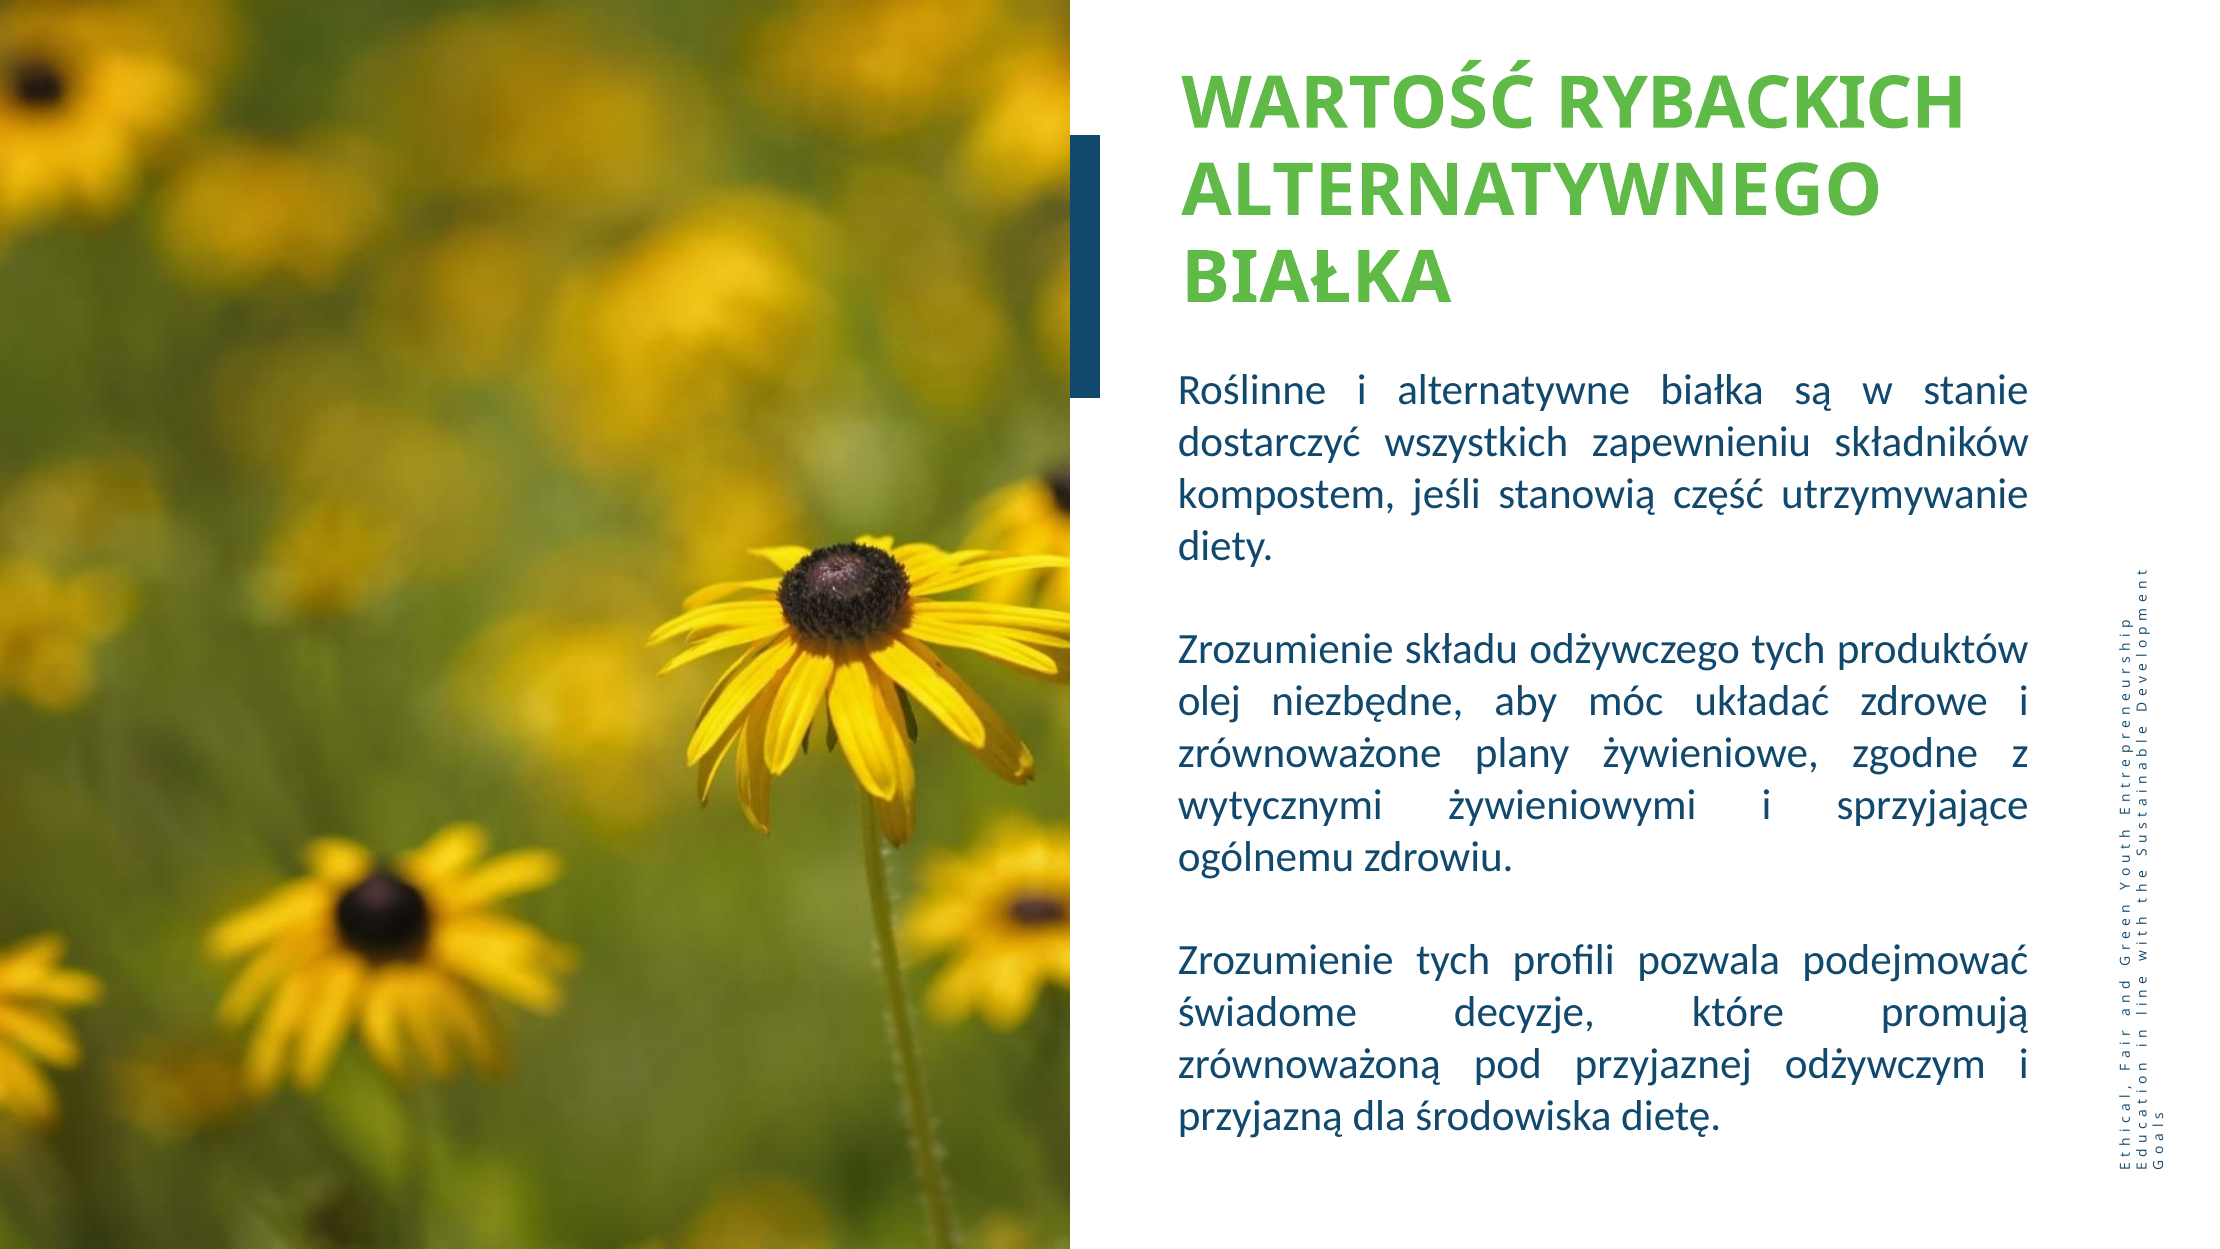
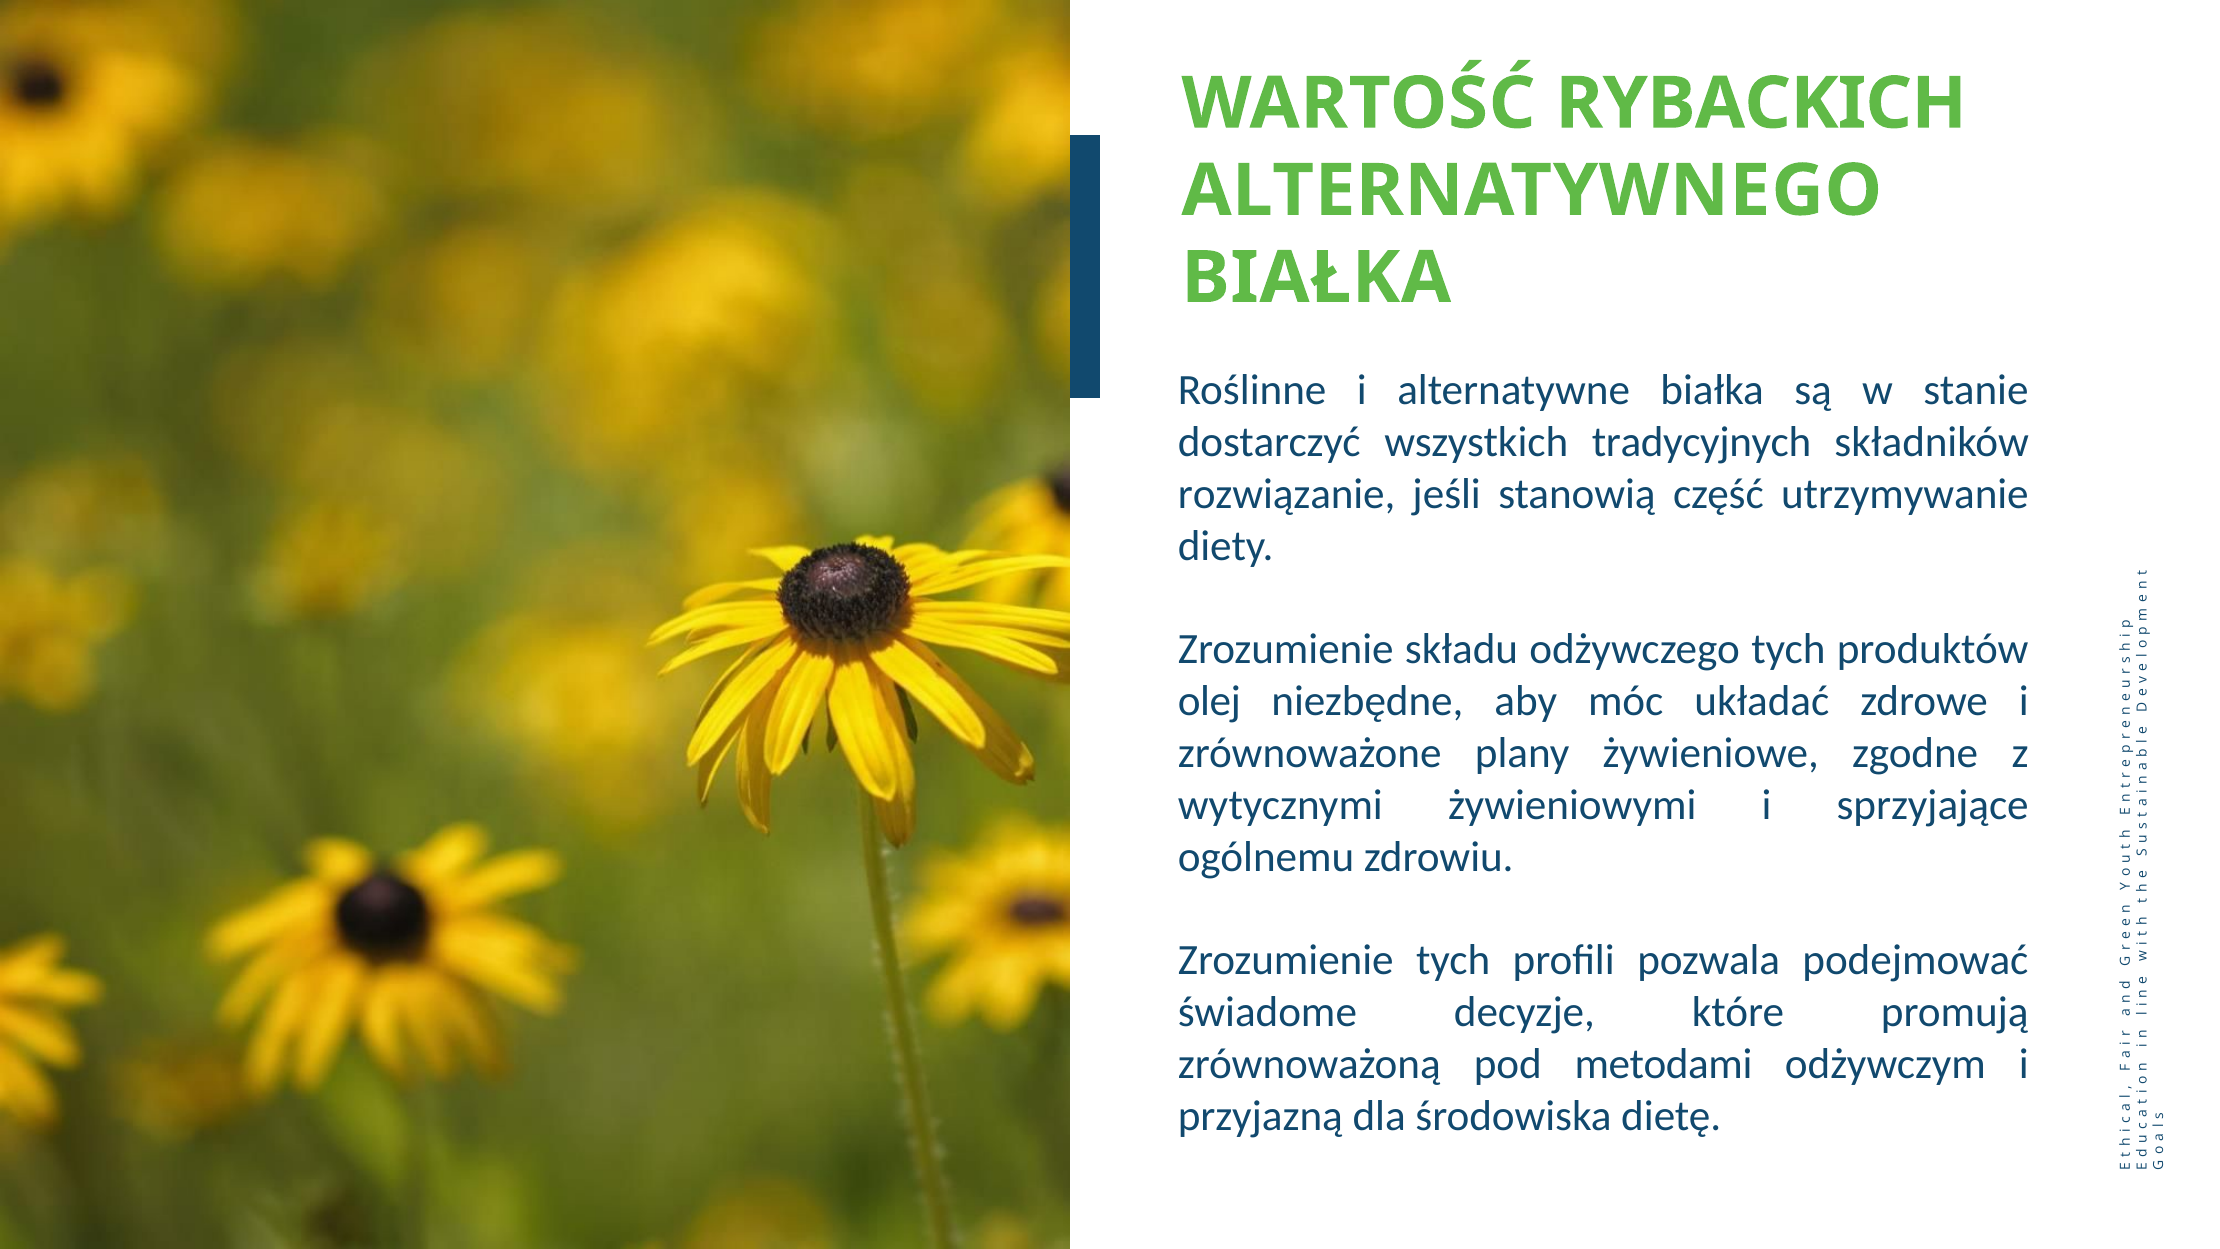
zapewnieniu: zapewnieniu -> tradycyjnych
kompostem: kompostem -> rozwiązanie
przyjaznej: przyjaznej -> metodami
